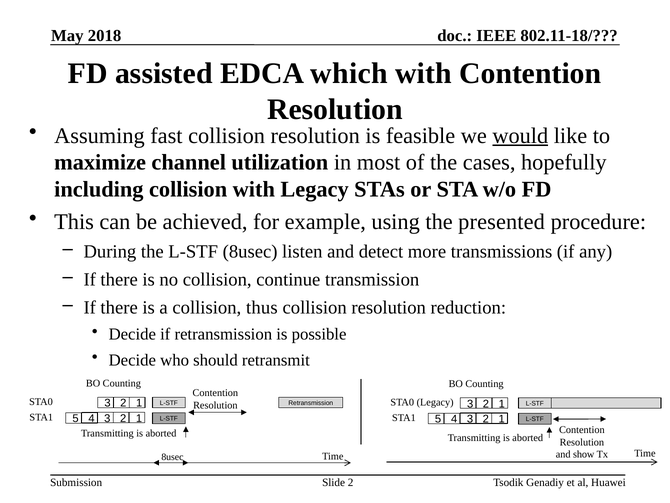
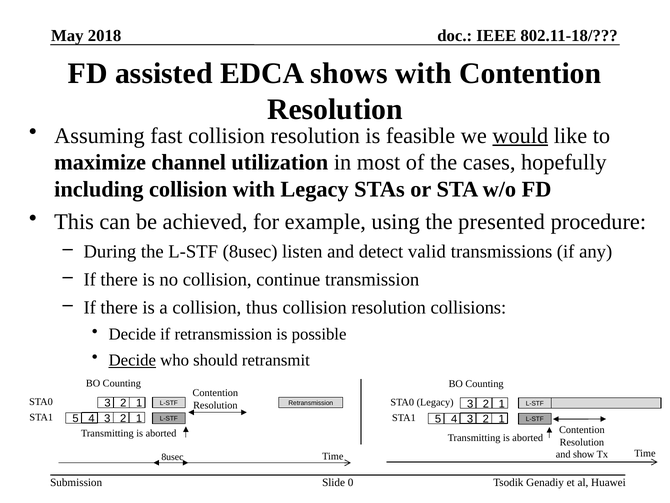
which: which -> shows
more: more -> valid
reduction: reduction -> collisions
Decide at (132, 360) underline: none -> present
Slide 2: 2 -> 0
